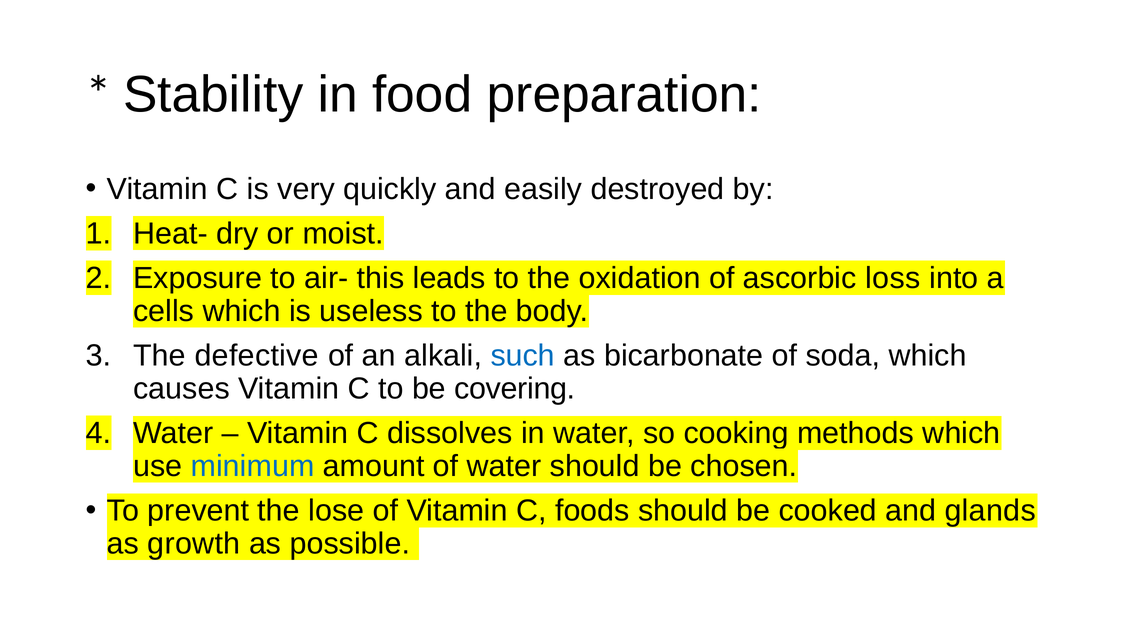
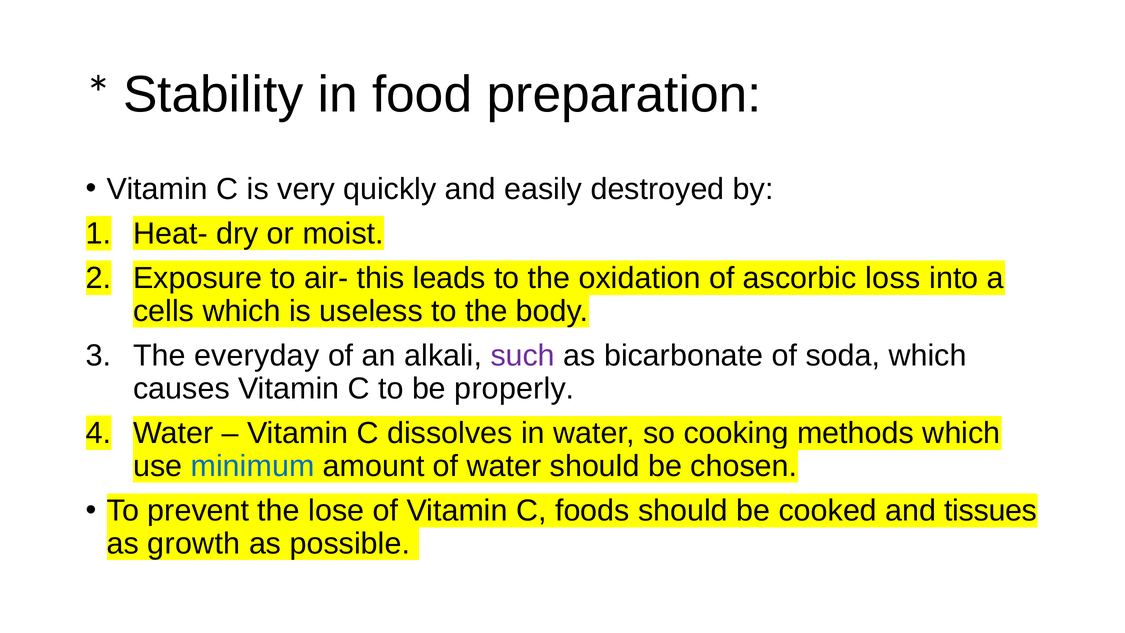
defective: defective -> everyday
such colour: blue -> purple
covering: covering -> properly
glands: glands -> tissues
